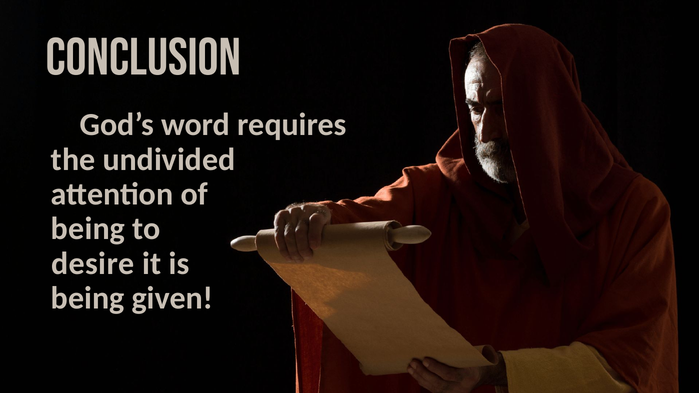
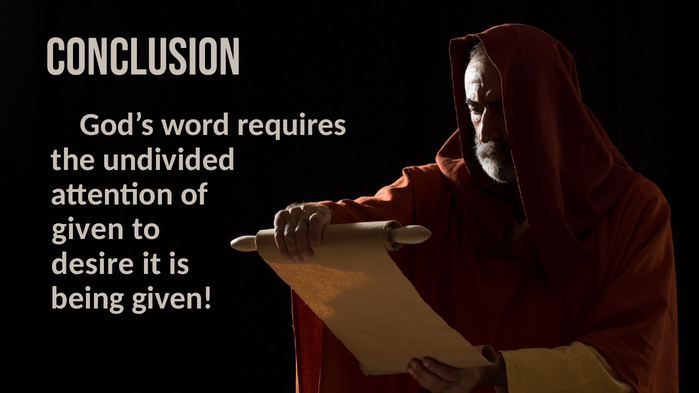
being at (88, 229): being -> given
